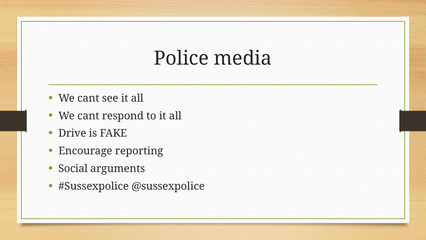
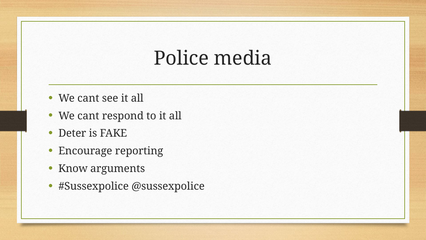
Drive: Drive -> Deter
Social: Social -> Know
